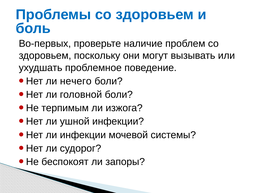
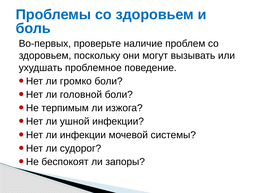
нечего: нечего -> громко
